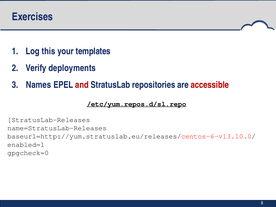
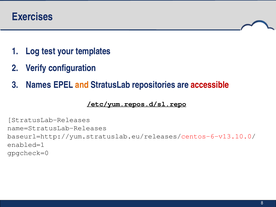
this: this -> test
deployments: deployments -> configuration
and colour: red -> orange
